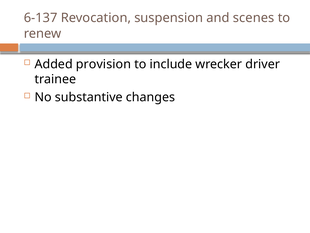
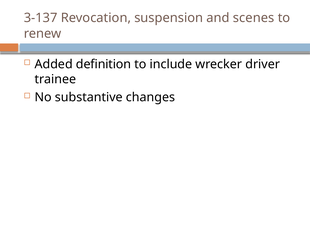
6-137: 6-137 -> 3-137
provision: provision -> definition
